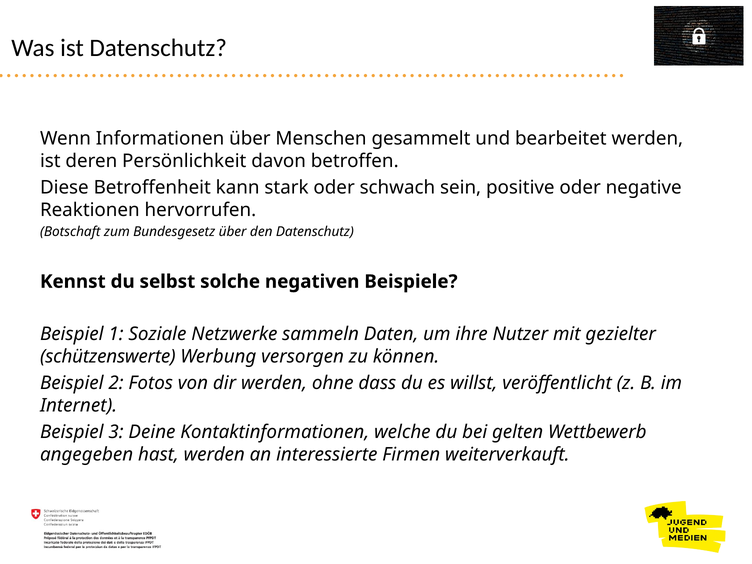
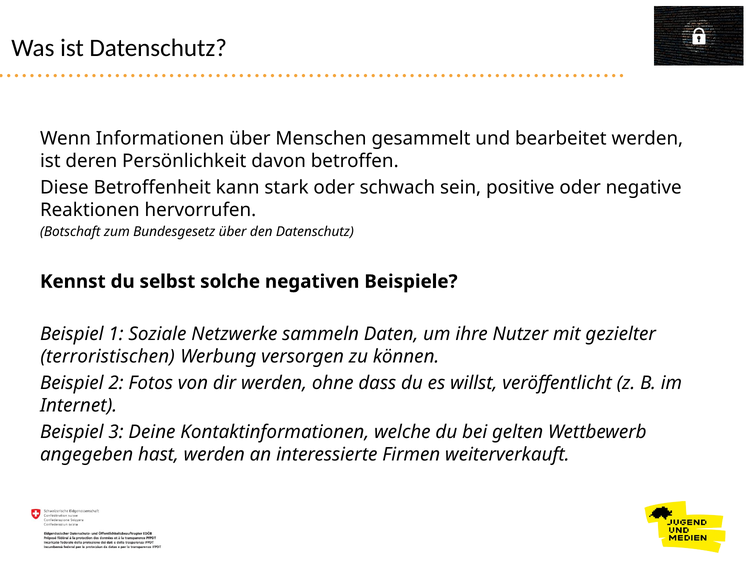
schützenswerte: schützenswerte -> terroristischen
